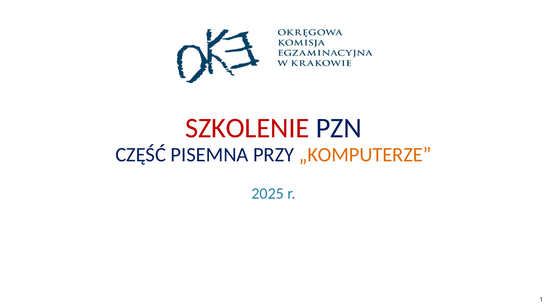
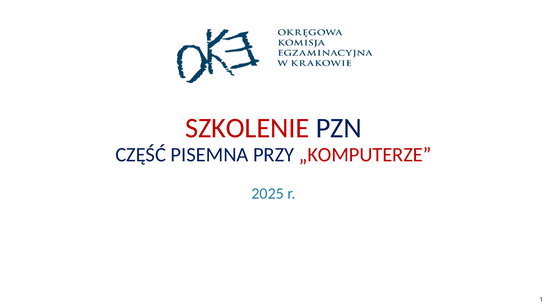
„KOMPUTERZE colour: orange -> red
